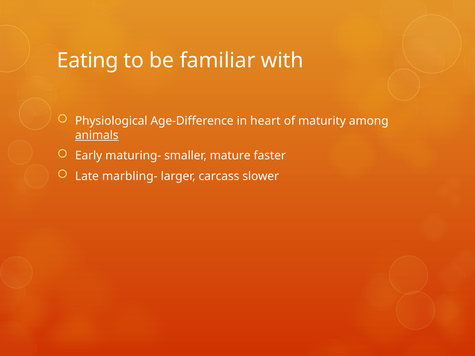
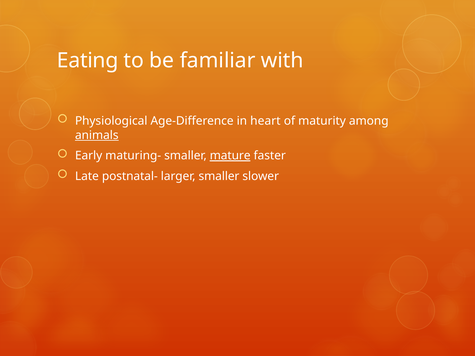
mature underline: none -> present
marbling-: marbling- -> postnatal-
larger carcass: carcass -> smaller
